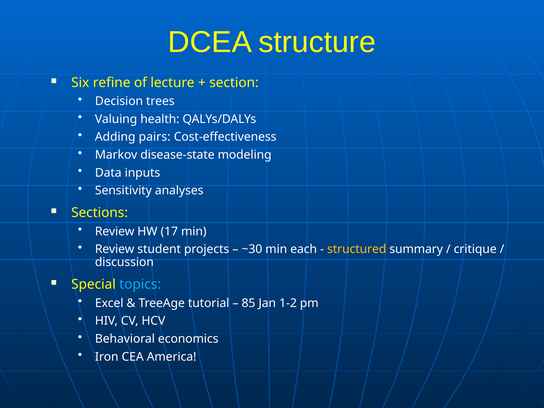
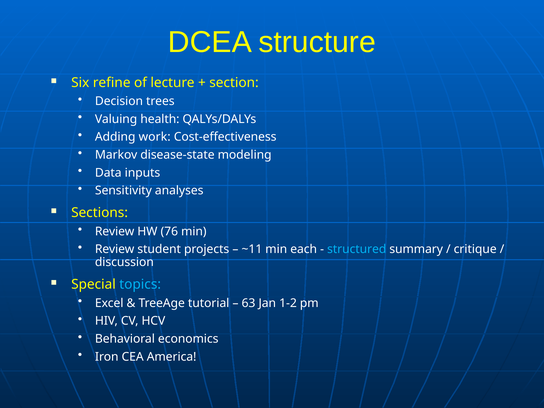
pairs: pairs -> work
17: 17 -> 76
~30: ~30 -> ~11
structured colour: yellow -> light blue
85: 85 -> 63
